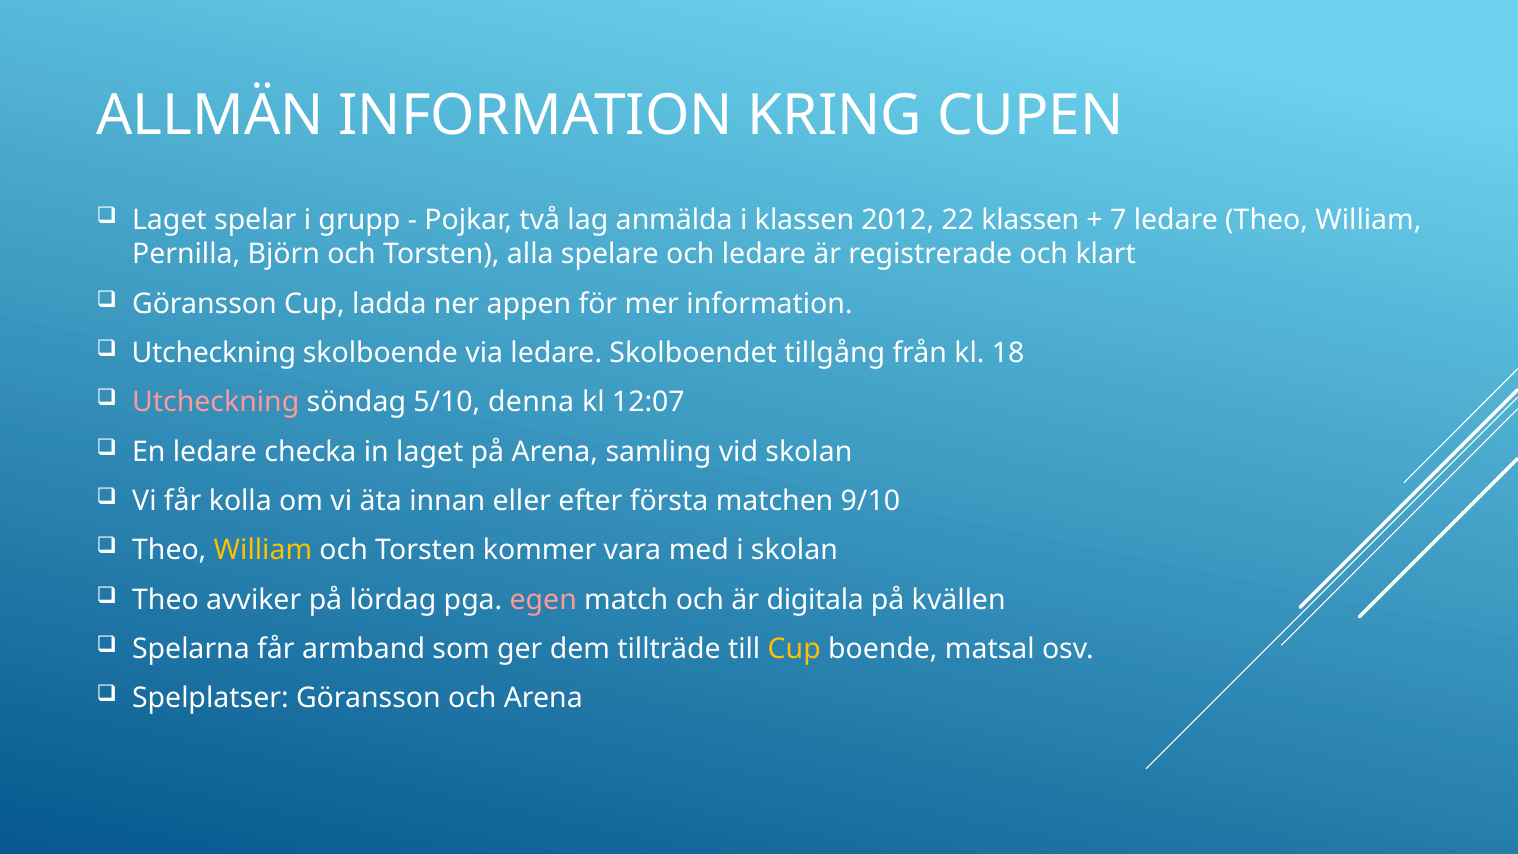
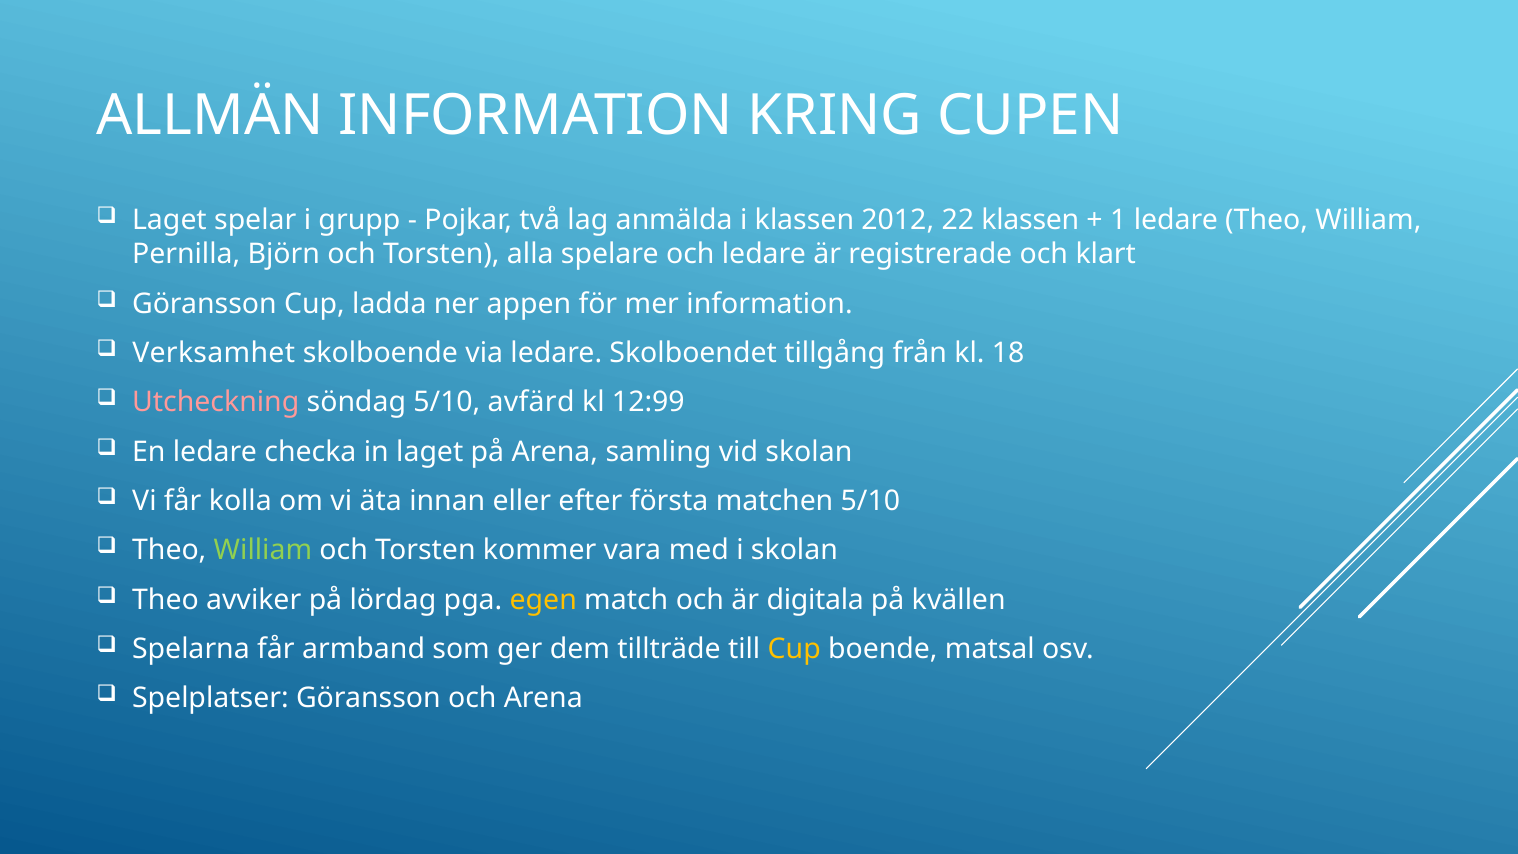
7: 7 -> 1
Utcheckning at (214, 353): Utcheckning -> Verksamhet
denna: denna -> avfärd
12:07: 12:07 -> 12:99
matchen 9/10: 9/10 -> 5/10
William at (263, 550) colour: yellow -> light green
egen colour: pink -> yellow
